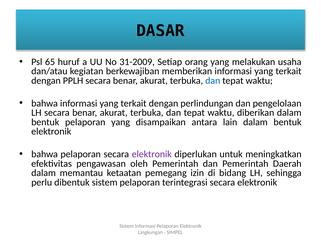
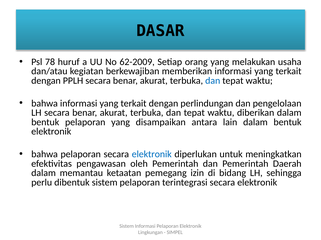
65: 65 -> 78
31-2009: 31-2009 -> 62-2009
elektronik at (152, 155) colour: purple -> blue
